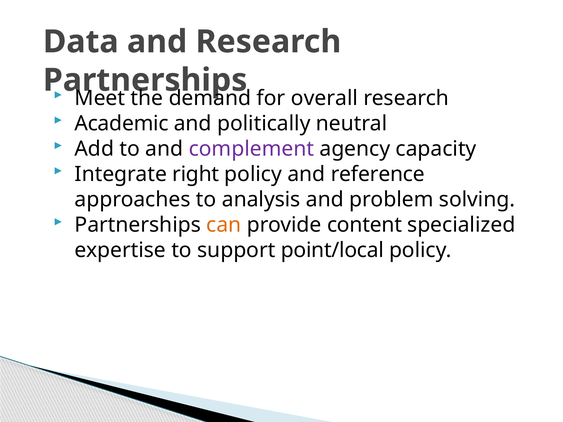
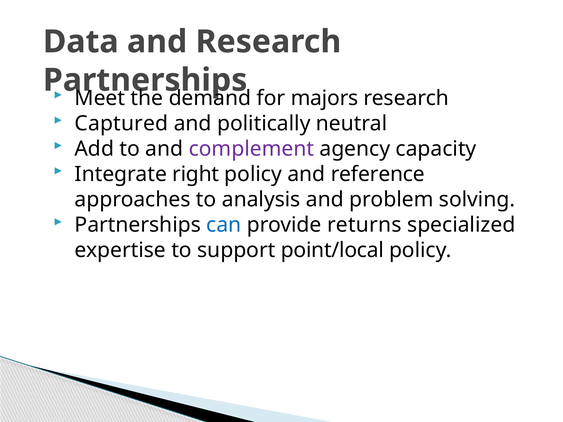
overall: overall -> majors
Academic: Academic -> Captured
can colour: orange -> blue
content: content -> returns
